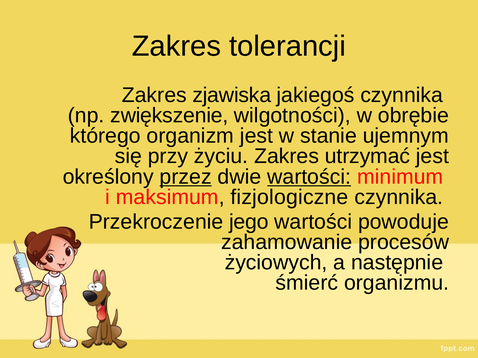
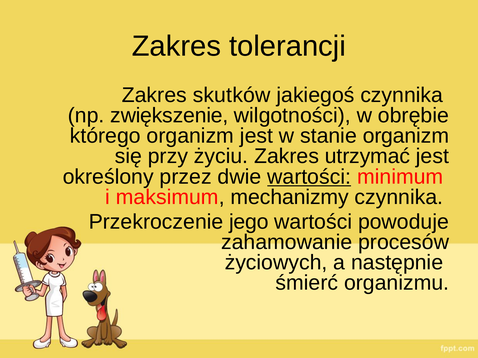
zjawiska: zjawiska -> skutków
stanie ujemnym: ujemnym -> organizm
przez underline: present -> none
fizjologiczne: fizjologiczne -> mechanizmy
